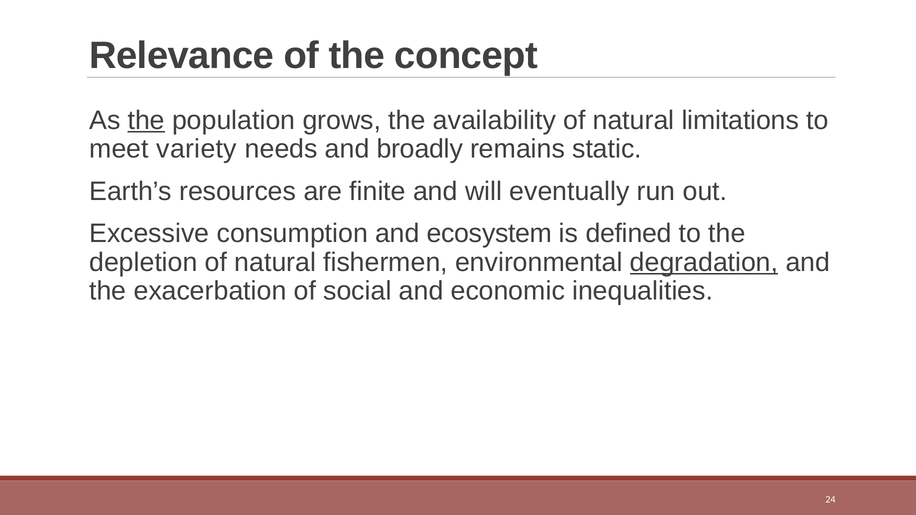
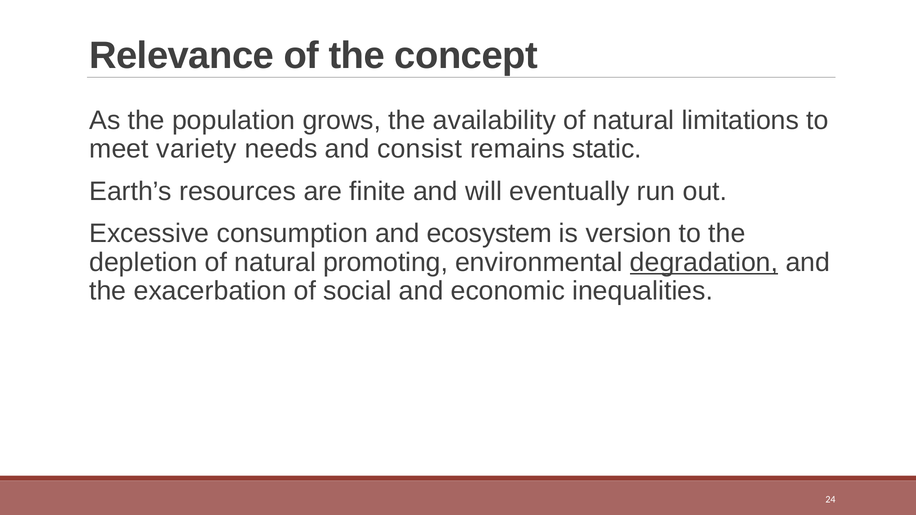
the at (146, 120) underline: present -> none
broadly: broadly -> consist
defined: defined -> version
fishermen: fishermen -> promoting
